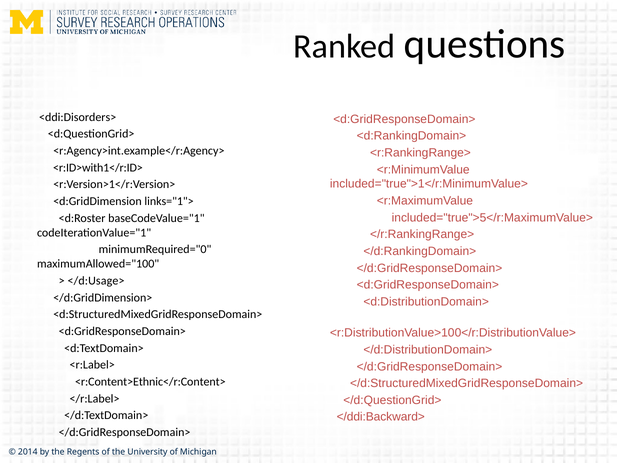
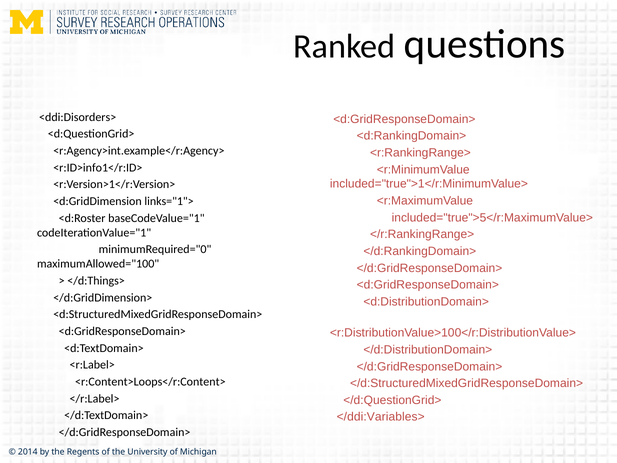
<r:ID>with1</r:ID>: <r:ID>with1</r:ID> -> <r:ID>info1</r:ID>
</d:Usage>: </d:Usage> -> </d:Things>
<r:Content>Ethnic</r:Content>: <r:Content>Ethnic</r:Content> -> <r:Content>Loops</r:Content>
</ddi:Backward>: </ddi:Backward> -> </ddi:Variables>
